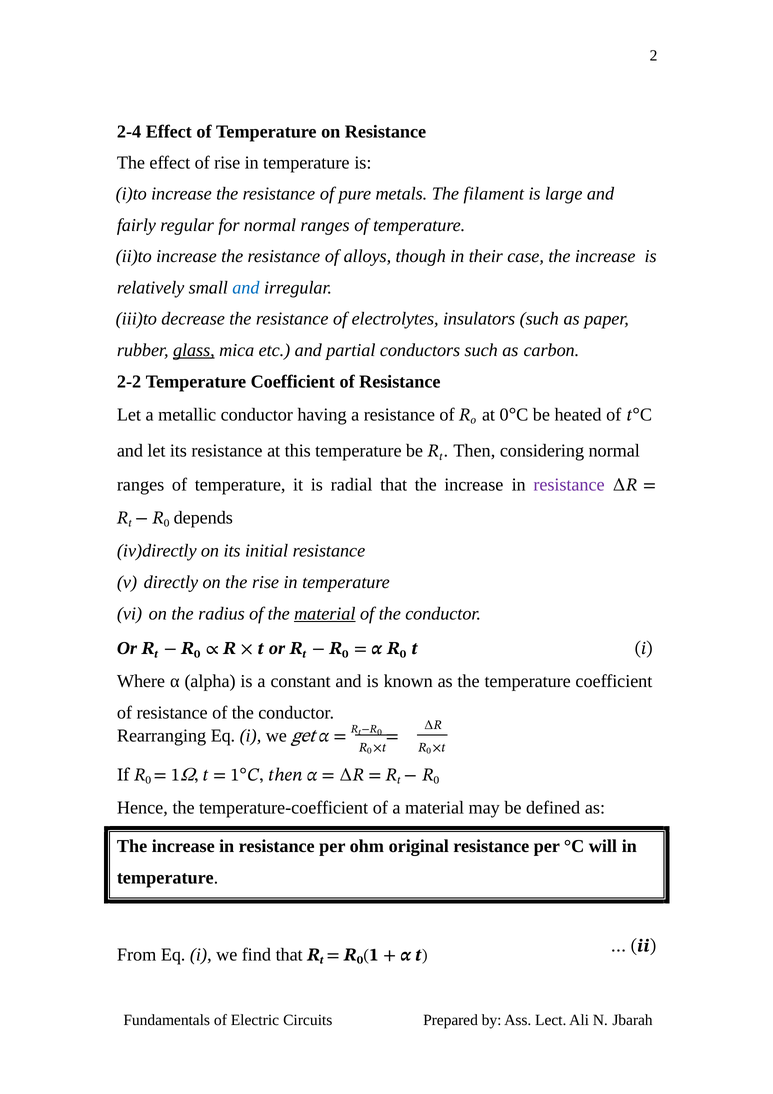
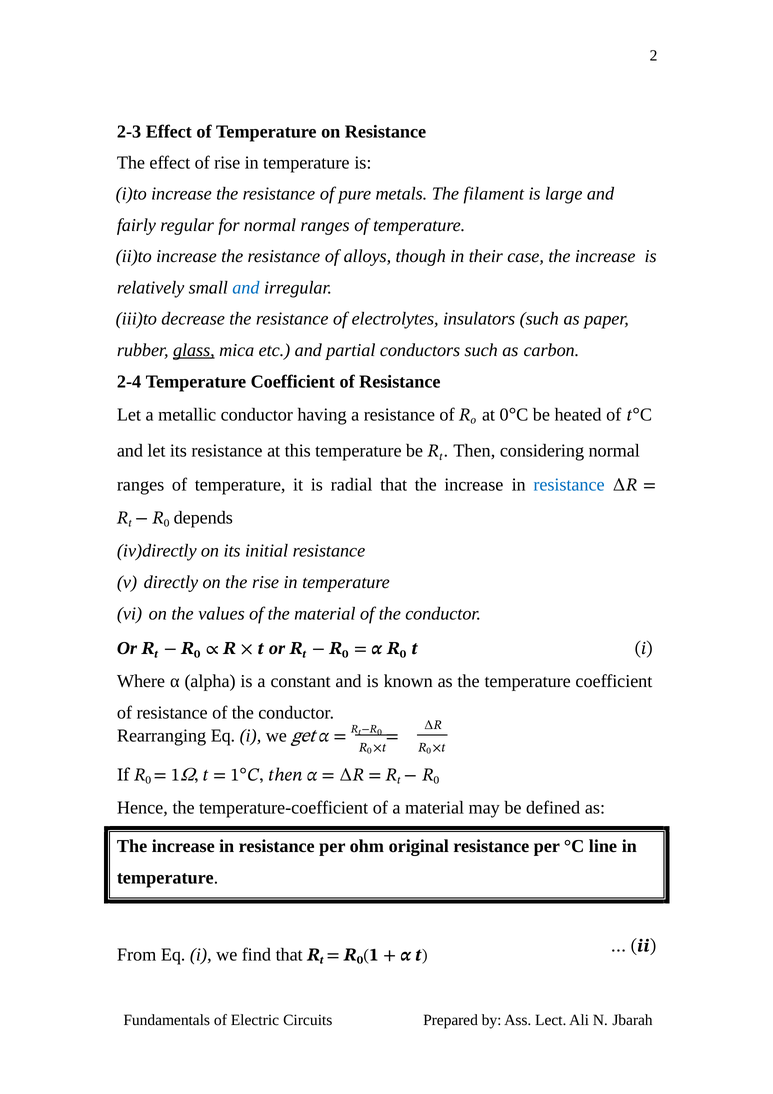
2-4: 2-4 -> 2-3
2-2: 2-2 -> 2-4
resistance at (569, 484) colour: purple -> blue
radius: radius -> values
material at (325, 614) underline: present -> none
will: will -> line
